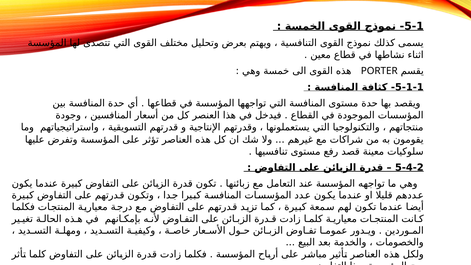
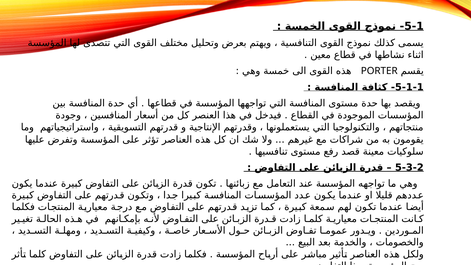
5-4-2: 5-4-2 -> 5-3-2
